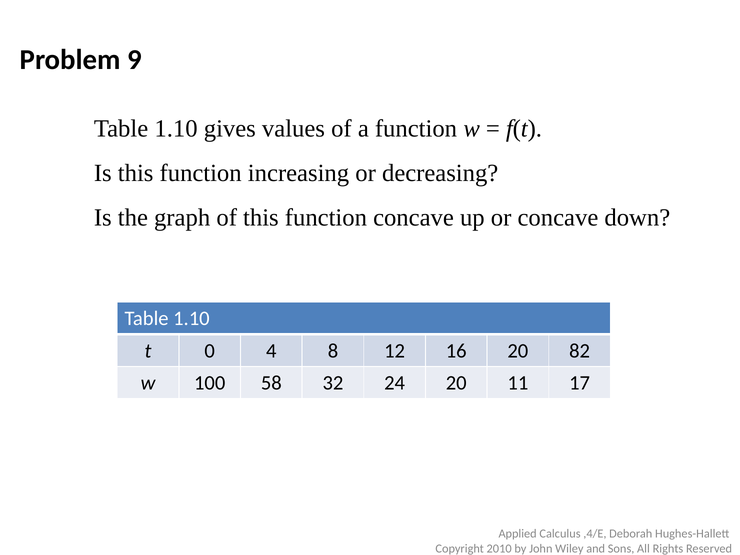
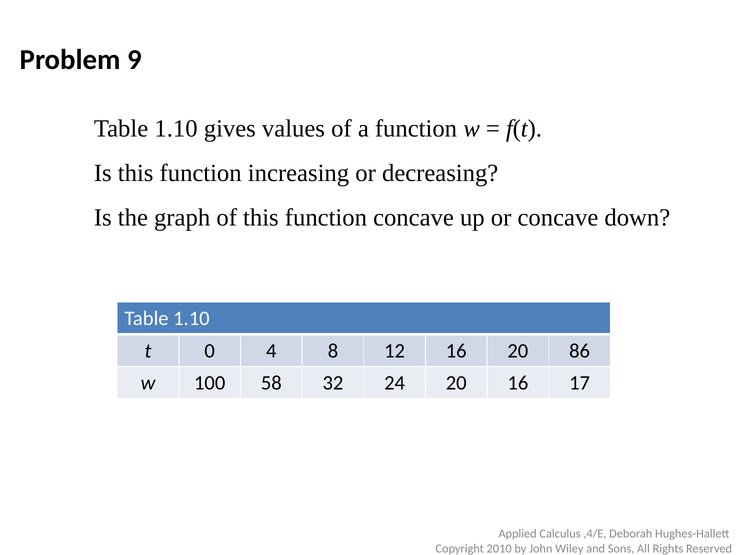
82: 82 -> 86
20 11: 11 -> 16
